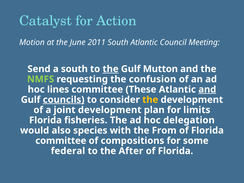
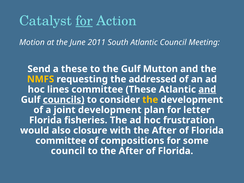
for at (84, 21) underline: none -> present
a south: south -> these
the at (111, 69) underline: present -> none
NMFS colour: light green -> yellow
confusion: confusion -> addressed
limits: limits -> letter
delegation: delegation -> frustration
species: species -> closure
with the From: From -> After
federal at (68, 151): federal -> council
